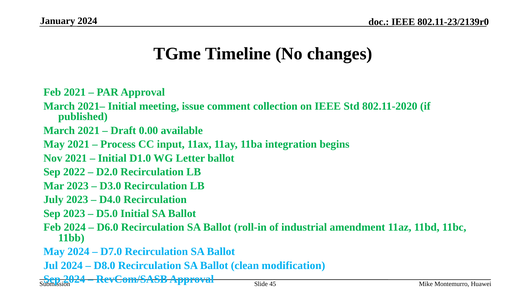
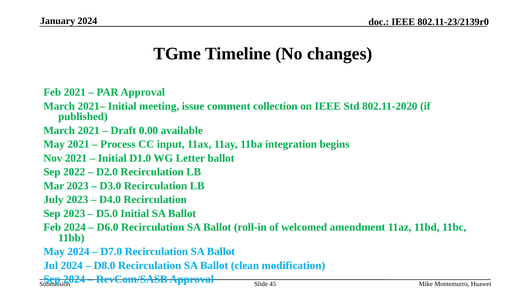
industrial: industrial -> welcomed
